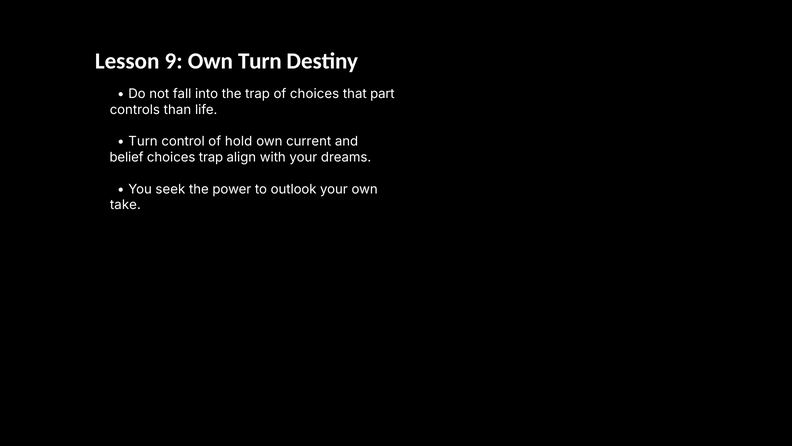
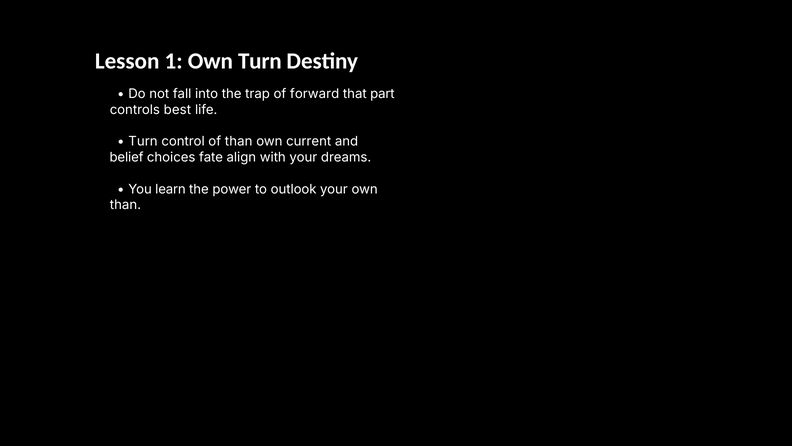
9: 9 -> 1
of choices: choices -> forward
than: than -> best
of hold: hold -> than
choices trap: trap -> fate
seek: seek -> learn
take at (125, 205): take -> than
